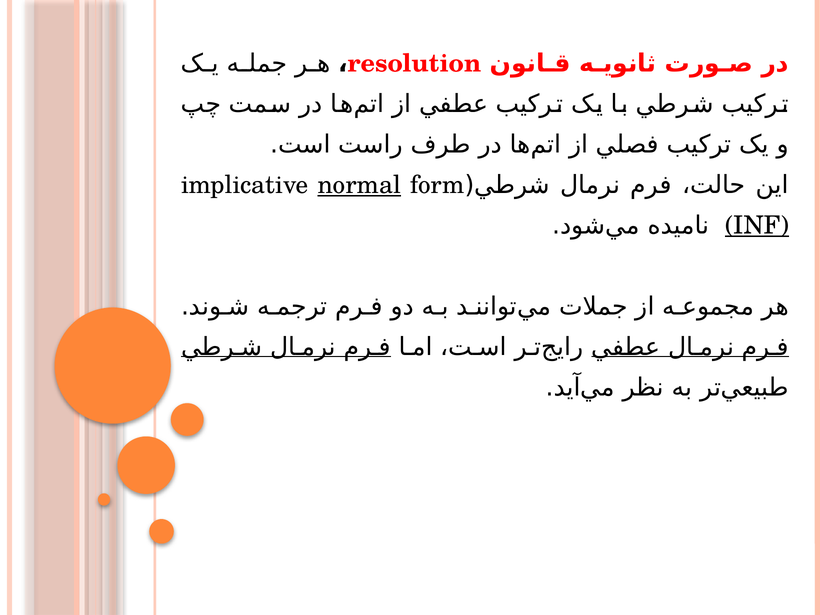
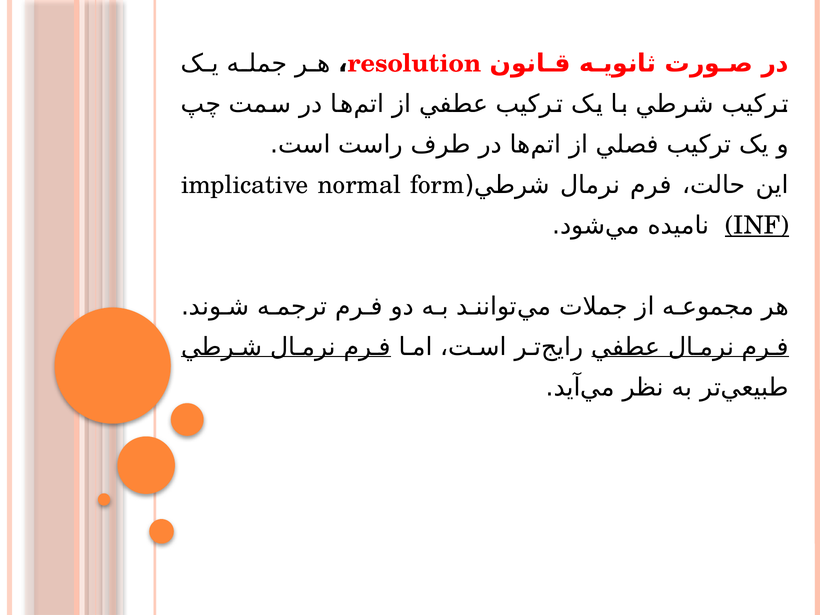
normal underline: present -> none
